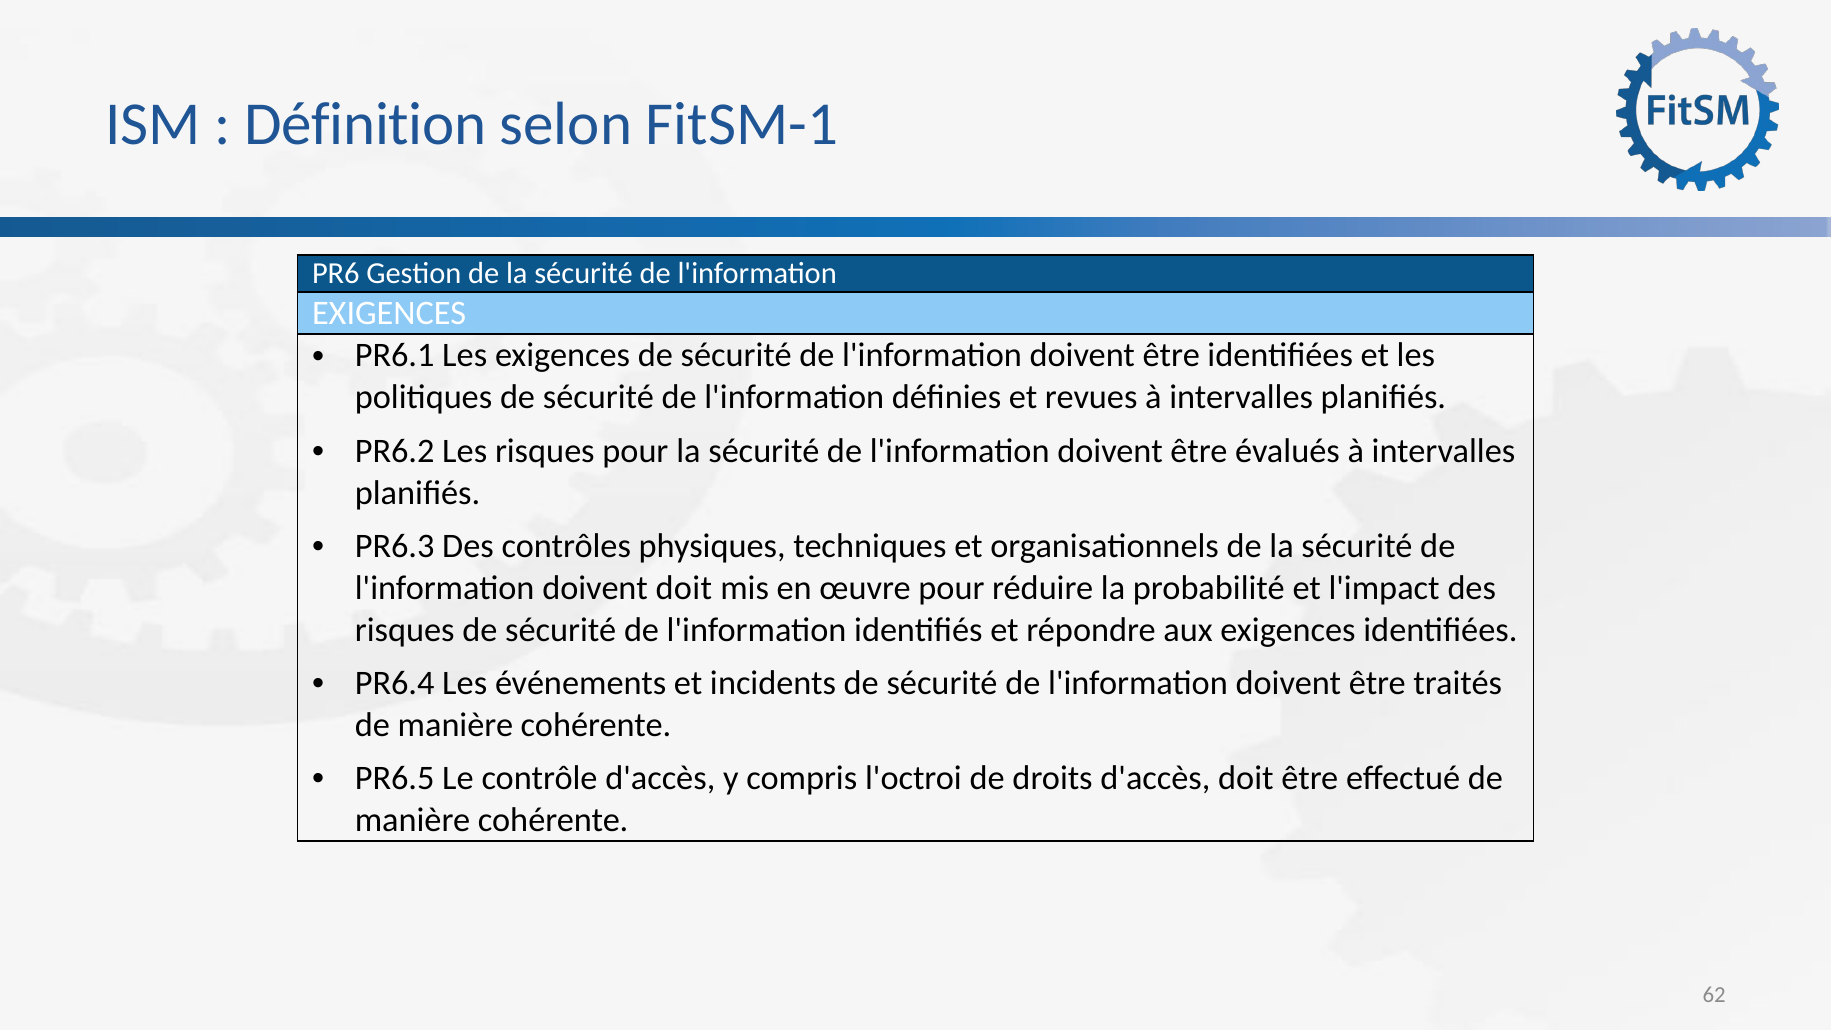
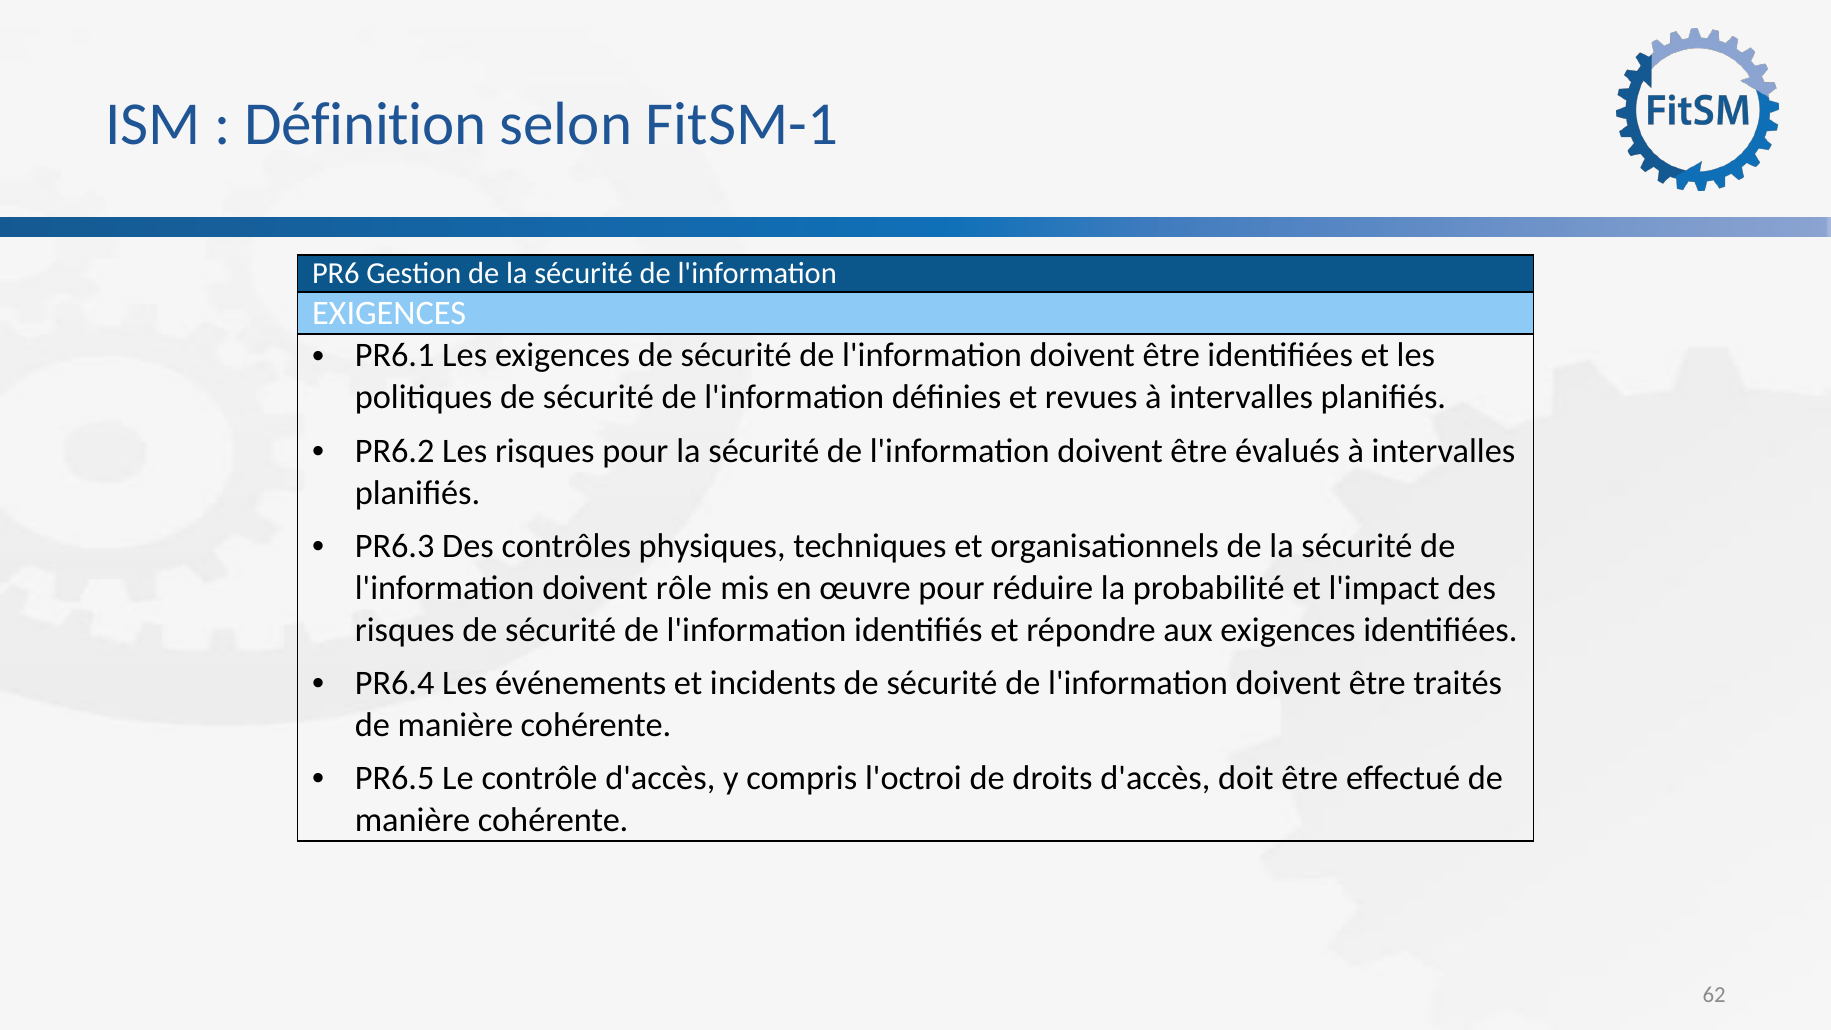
doivent doit: doit -> rôle
